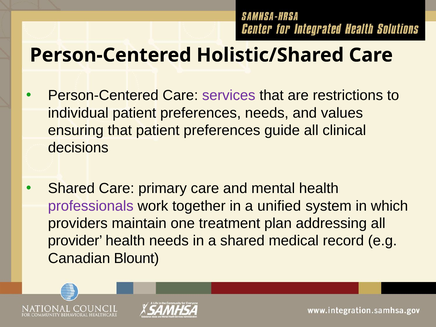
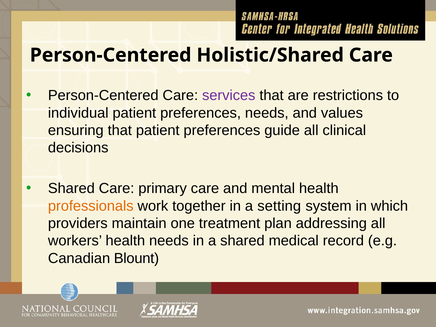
professionals colour: purple -> orange
unified: unified -> setting
provider: provider -> workers
